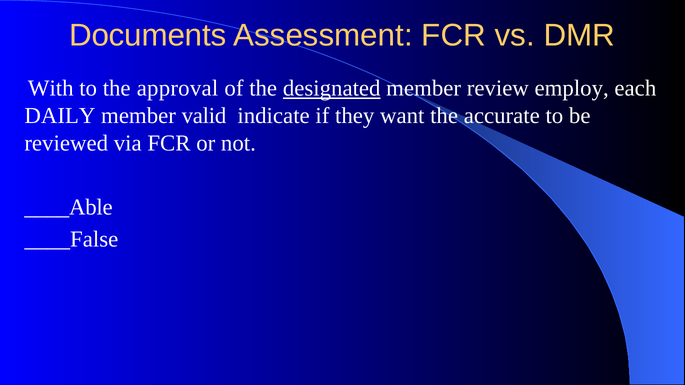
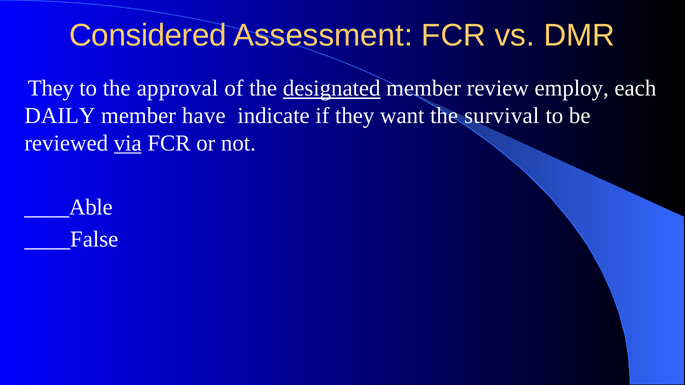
Documents: Documents -> Considered
With at (51, 88): With -> They
valid: valid -> have
accurate: accurate -> survival
via underline: none -> present
